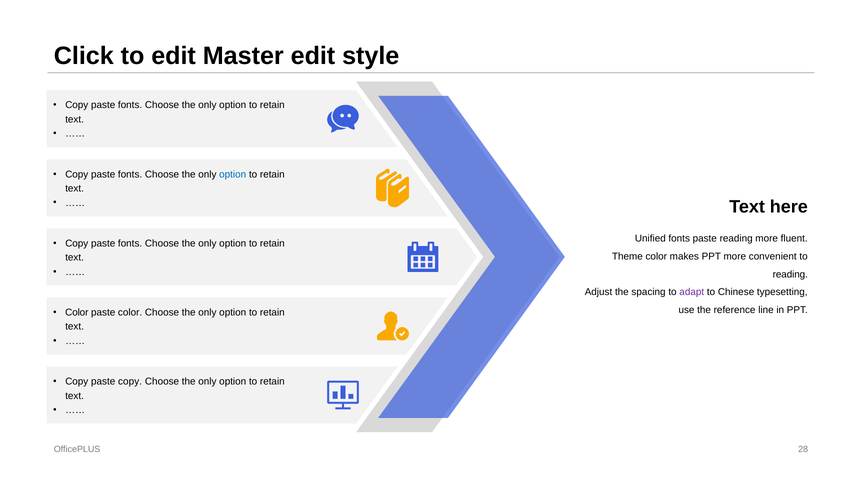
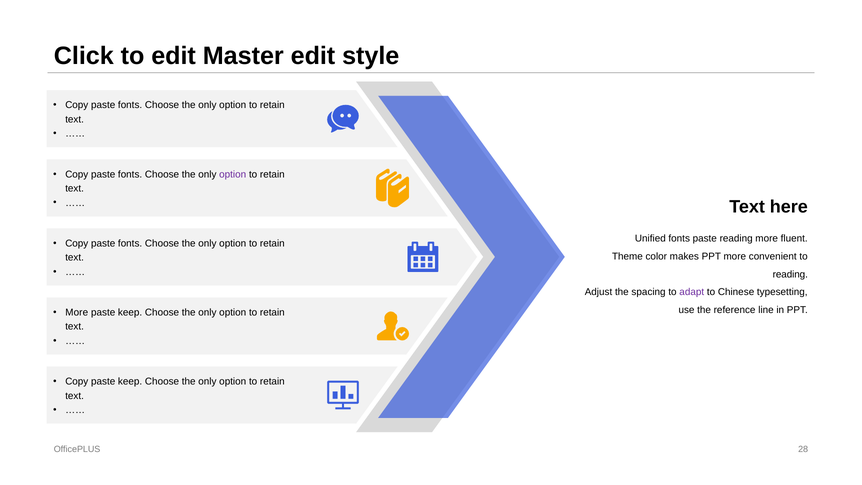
option at (233, 174) colour: blue -> purple
Color at (77, 312): Color -> More
color at (130, 312): color -> keep
Copy paste copy: copy -> keep
